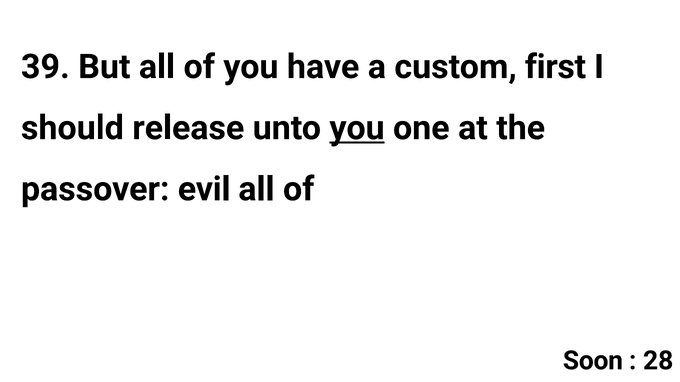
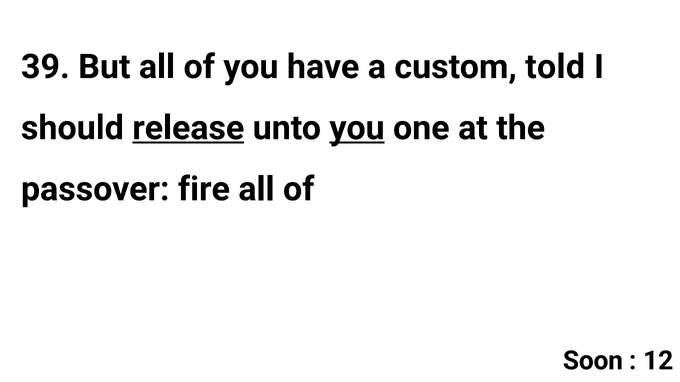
first: first -> told
release underline: none -> present
evil: evil -> fire
28: 28 -> 12
